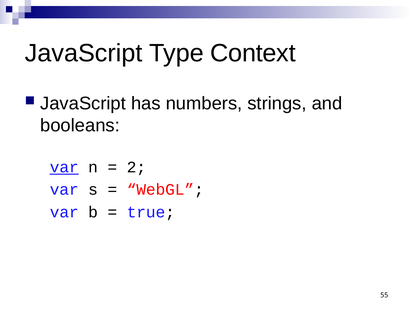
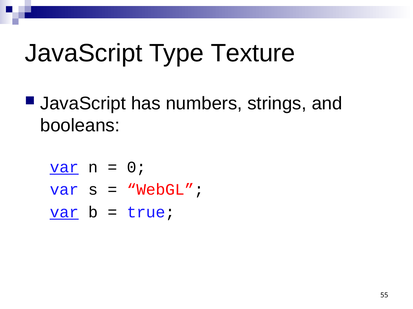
Context: Context -> Texture
2: 2 -> 0
var at (64, 213) underline: none -> present
